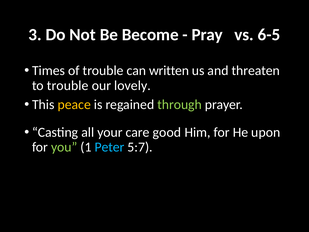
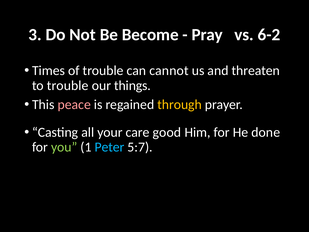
6-5: 6-5 -> 6-2
written: written -> cannot
lovely: lovely -> things
peace colour: yellow -> pink
through colour: light green -> yellow
upon: upon -> done
